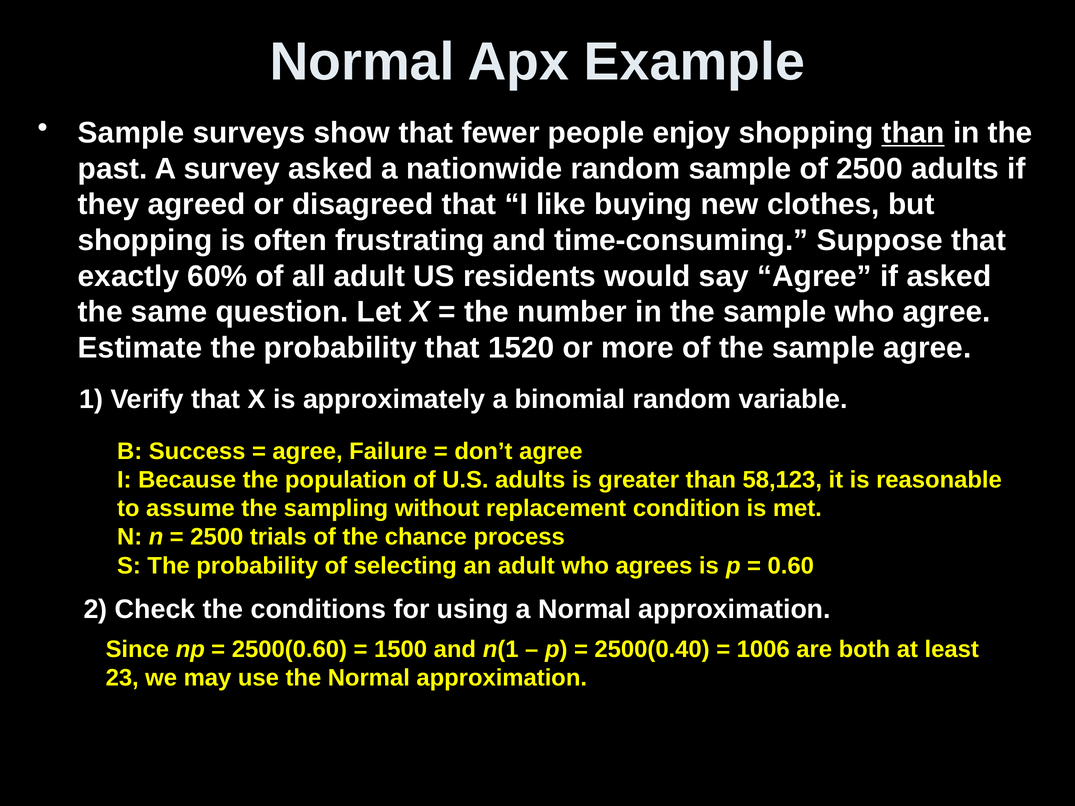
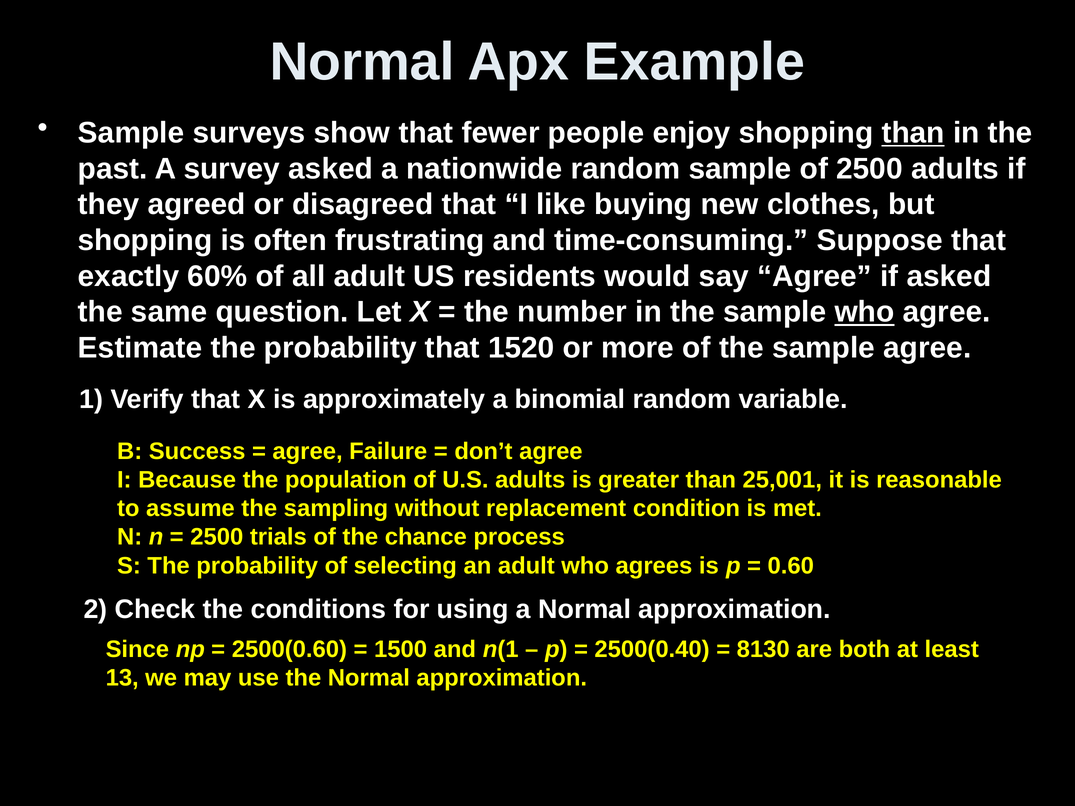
who at (864, 312) underline: none -> present
58,123: 58,123 -> 25,001
1006: 1006 -> 8130
23: 23 -> 13
